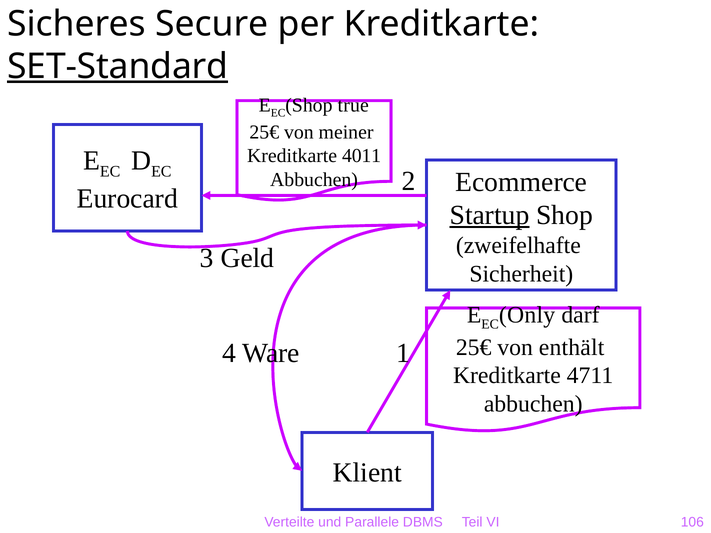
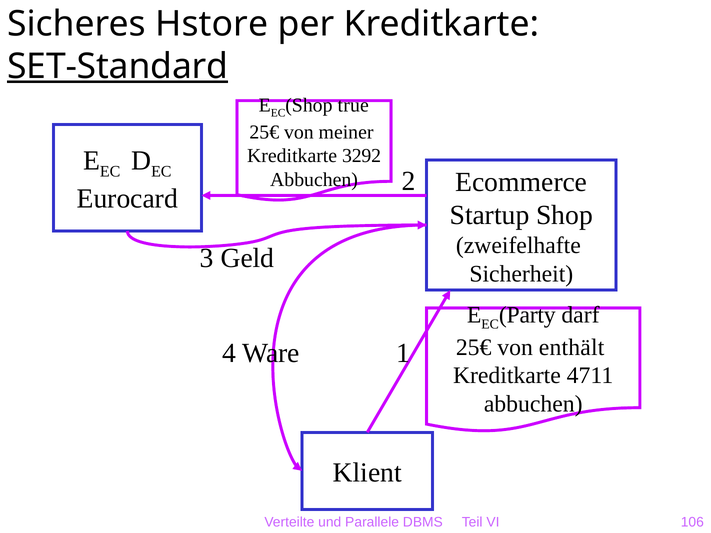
Secure: Secure -> Hstore
4011: 4011 -> 3292
Startup underline: present -> none
Only: Only -> Party
